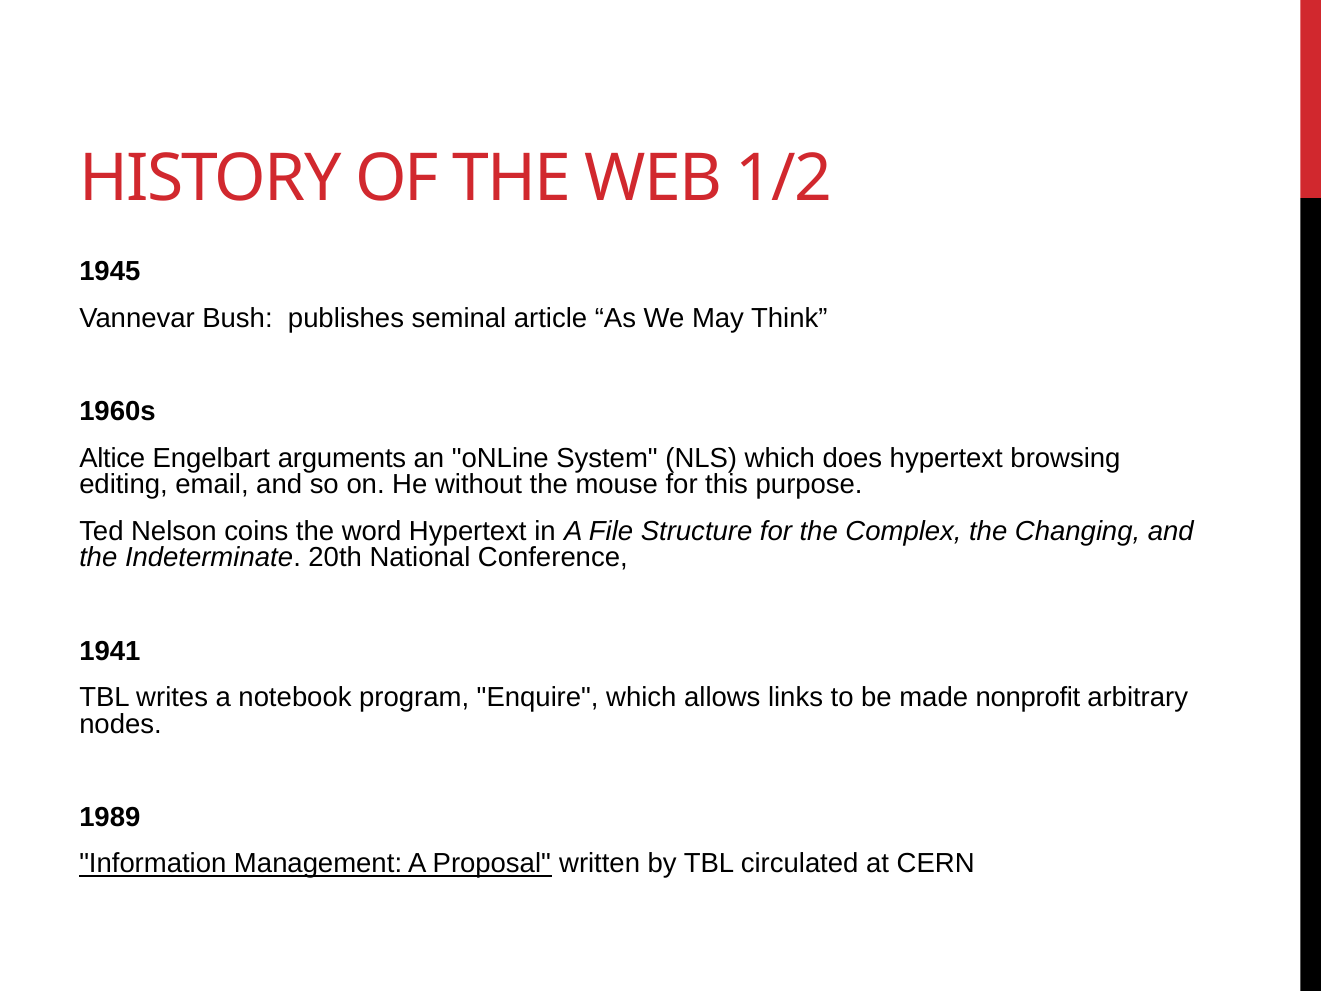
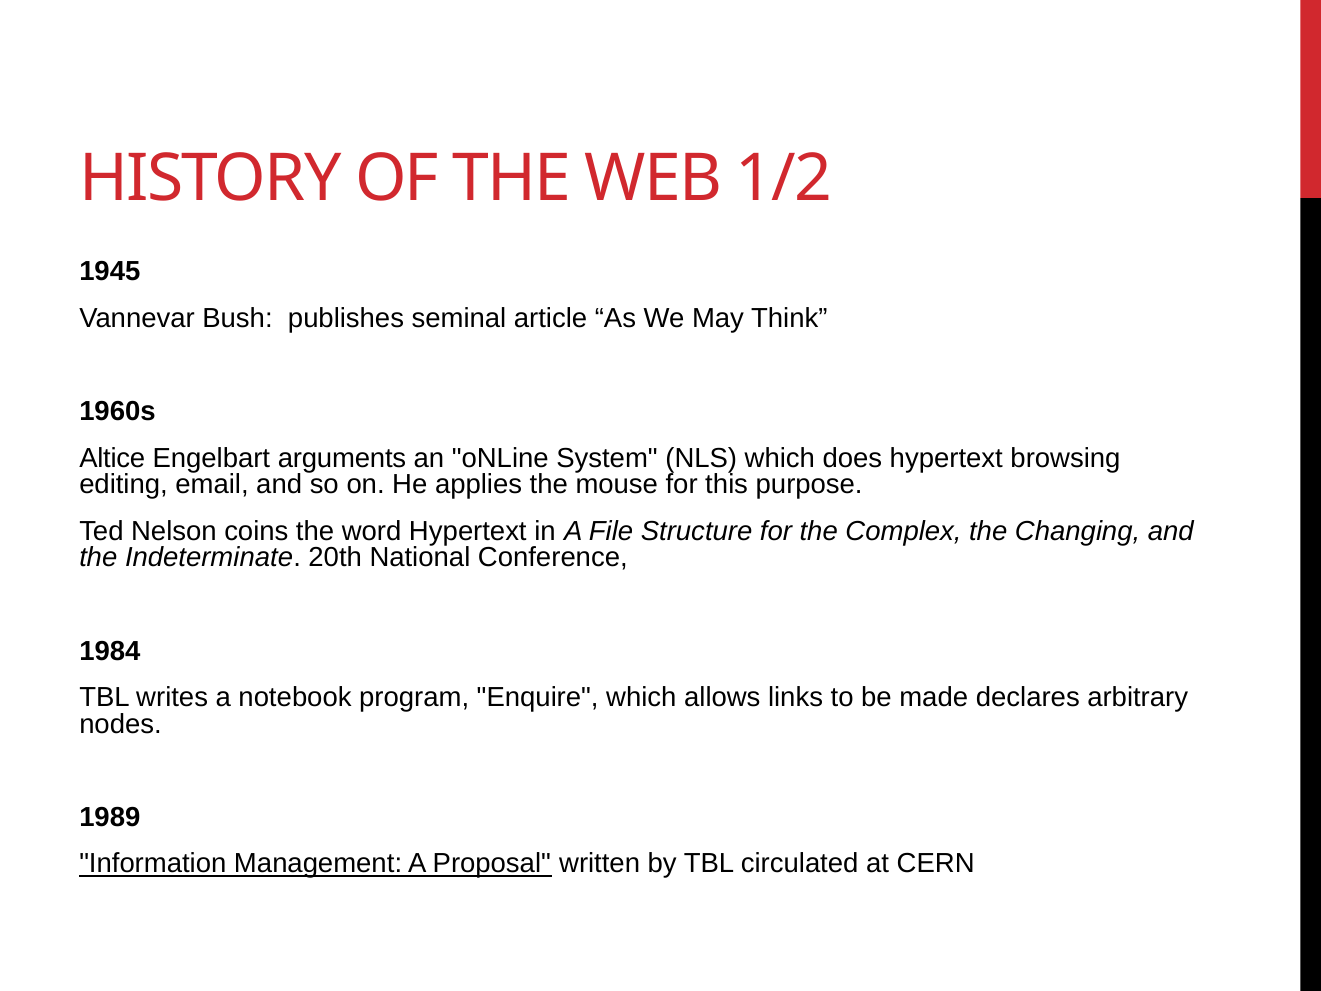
without: without -> applies
1941: 1941 -> 1984
nonprofit: nonprofit -> declares
